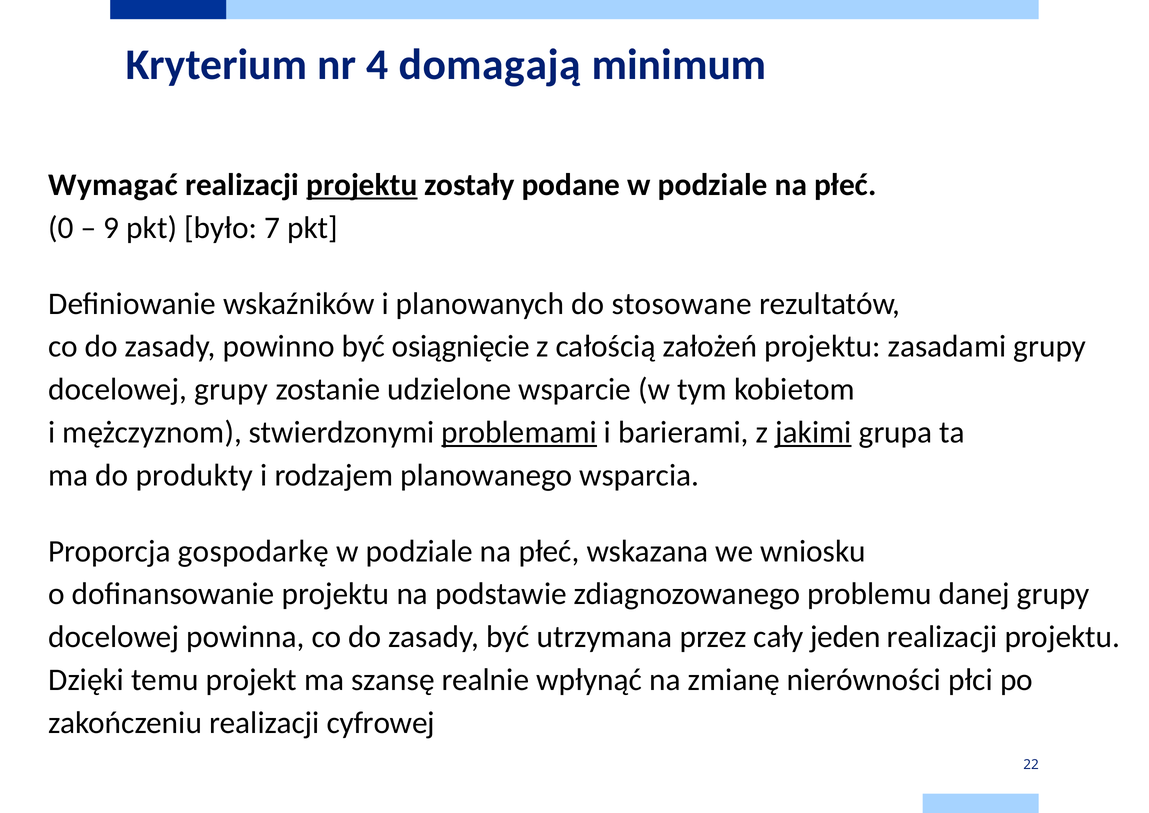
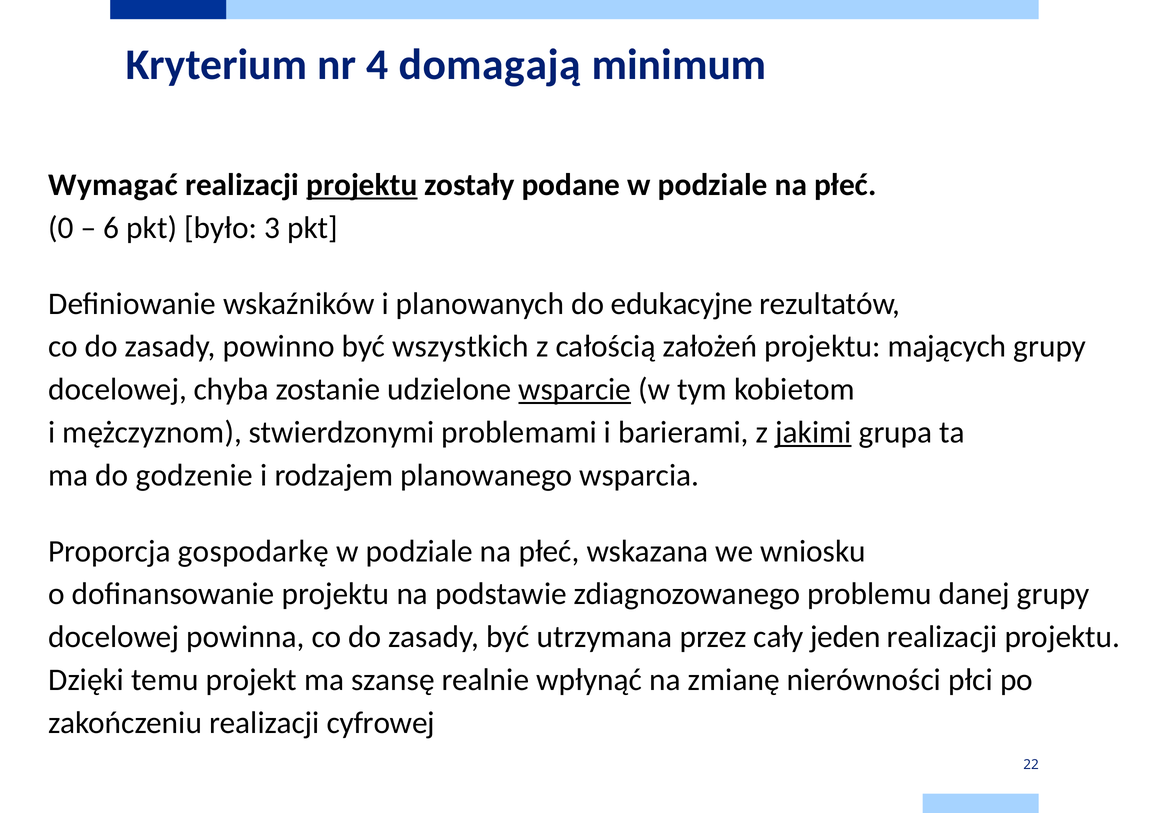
9: 9 -> 6
7: 7 -> 3
stosowane: stosowane -> edukacyjne
osiągnięcie: osiągnięcie -> wszystkich
zasadami: zasadami -> mających
docelowej grupy: grupy -> chyba
wsparcie underline: none -> present
problemami underline: present -> none
produkty: produkty -> godzenie
